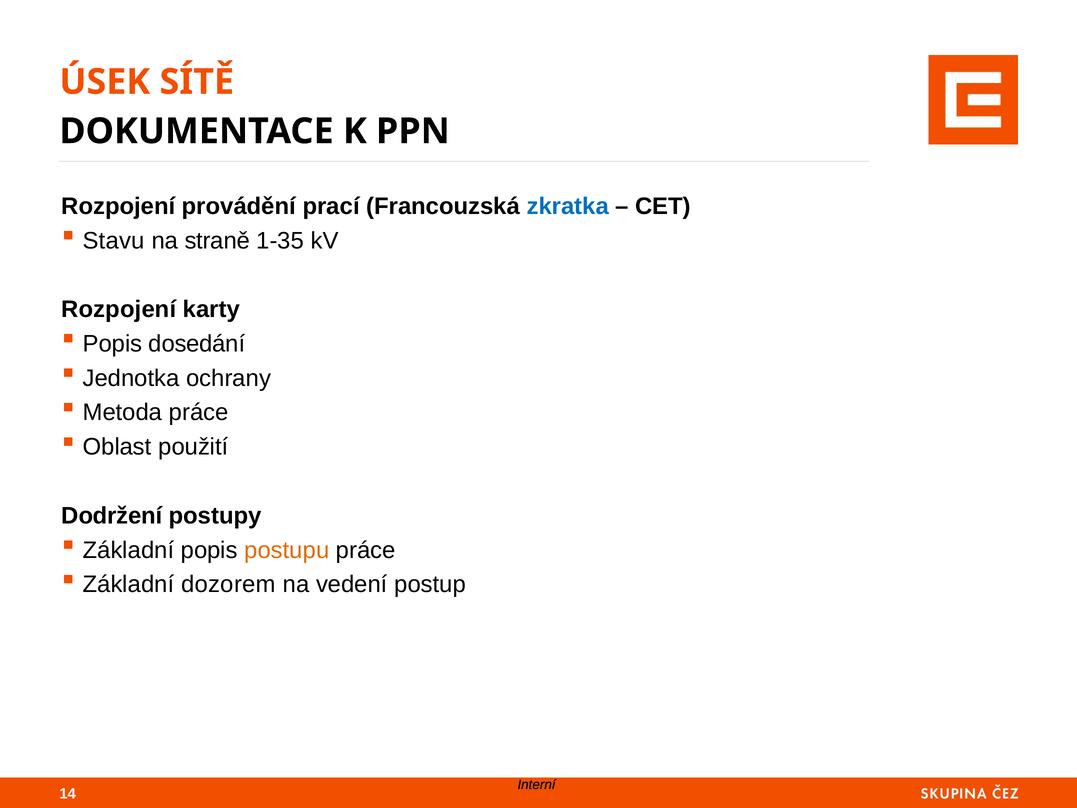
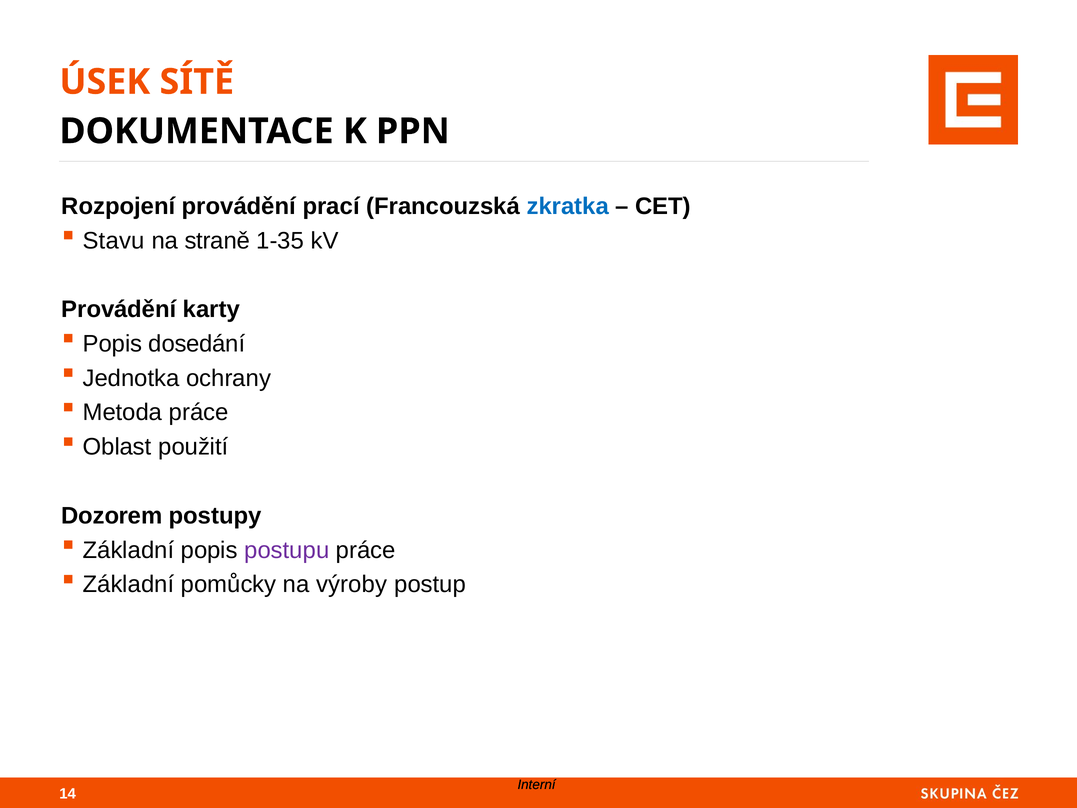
Rozpojení at (119, 309): Rozpojení -> Provádění
Dodržení: Dodržení -> Dozorem
postupu colour: orange -> purple
dozorem: dozorem -> pomůcky
vedení: vedení -> výroby
